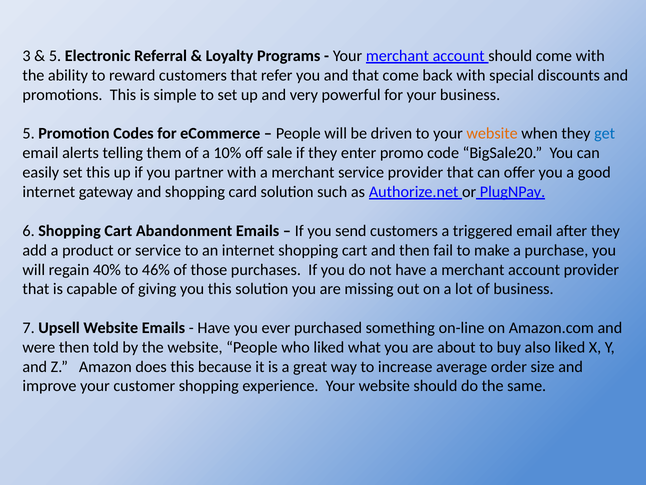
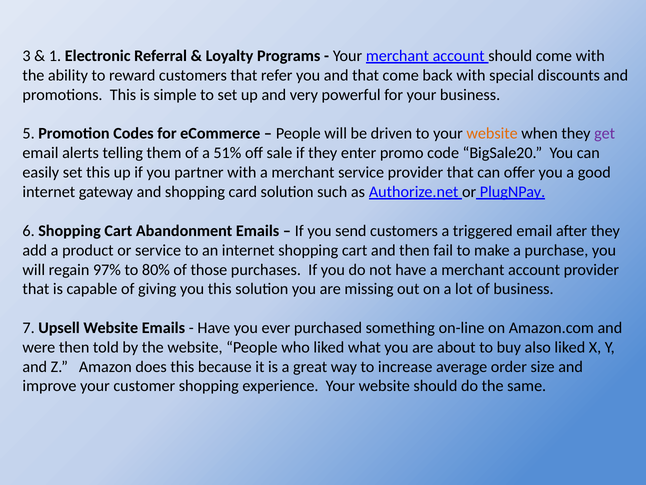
5 at (55, 56): 5 -> 1
get colour: blue -> purple
10%: 10% -> 51%
40%: 40% -> 97%
46%: 46% -> 80%
